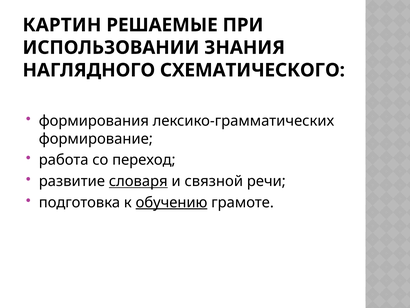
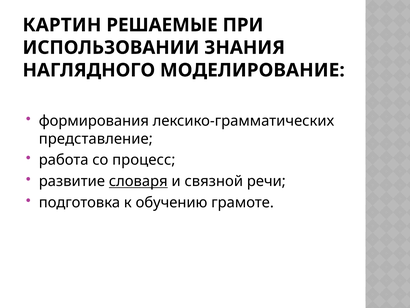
СХЕМАТИЧЕСКОГО: СХЕМАТИЧЕСКОГО -> МОДЕЛИРОВАНИЕ
формирование: формирование -> представление
переход: переход -> процесс
обучению underline: present -> none
